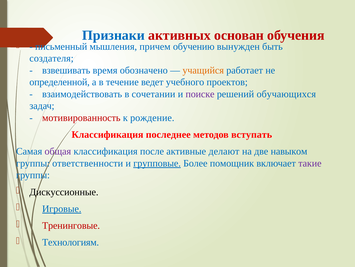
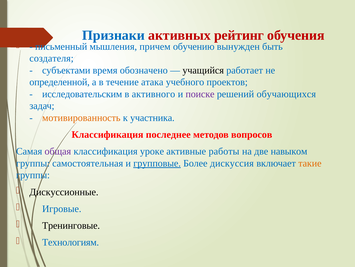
основан: основан -> рейтинг
взвешивать: взвешивать -> субъектами
учащийся colour: orange -> black
ведет: ведет -> атака
взаимодействовать: взаимодействовать -> исследовательским
сочетании: сочетании -> активного
мотивированность colour: red -> orange
рождение: рождение -> участника
вступать: вступать -> вопросов
после: после -> уроке
делают: делают -> работы
ответственности: ответственности -> самостоятельная
помощник: помощник -> дискуссия
такие colour: purple -> orange
Игровые underline: present -> none
Тренинговые colour: red -> black
